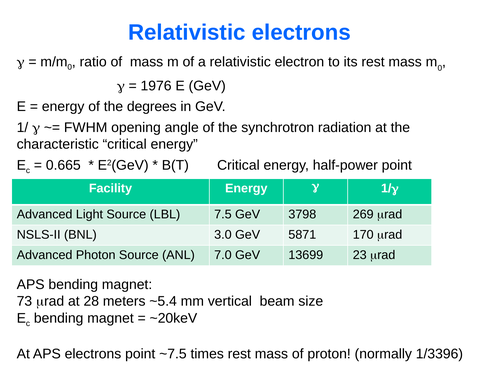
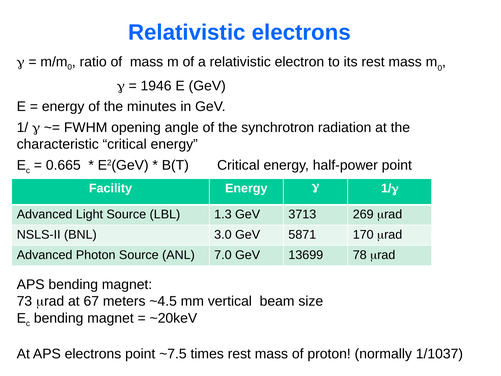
1976: 1976 -> 1946
degrees: degrees -> minutes
7.5: 7.5 -> 1.3
3798: 3798 -> 3713
23: 23 -> 78
28: 28 -> 67
~5.4: ~5.4 -> ~4.5
1/3396: 1/3396 -> 1/1037
